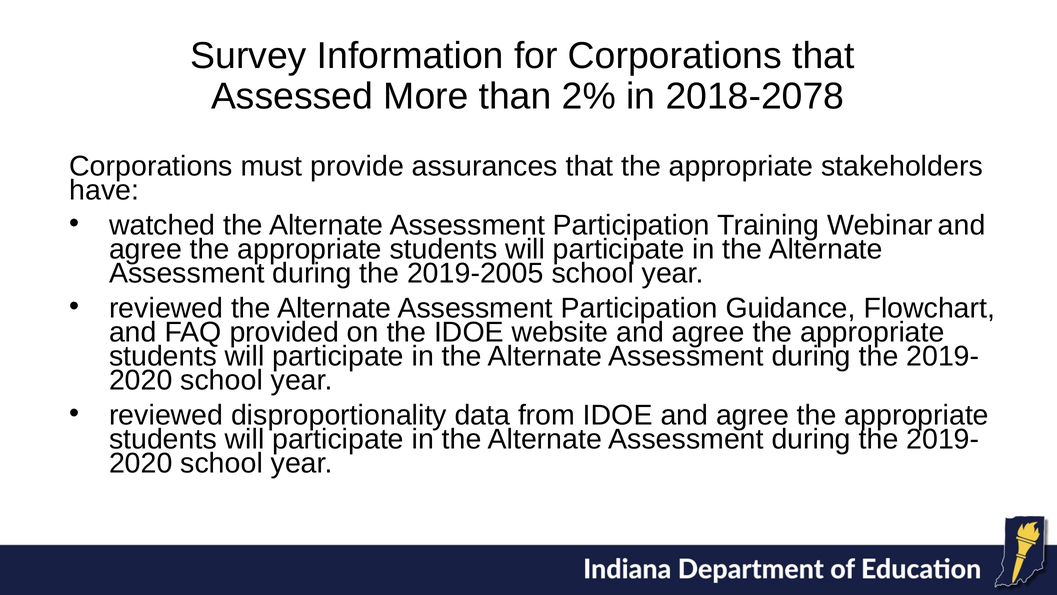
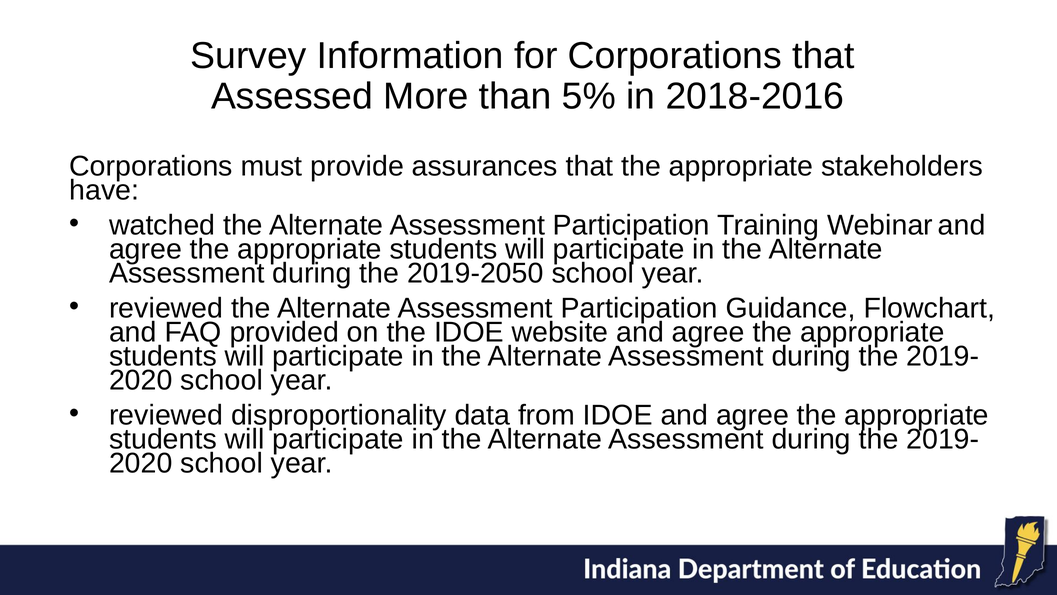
2%: 2% -> 5%
2018-2078: 2018-2078 -> 2018-2016
2019-2005: 2019-2005 -> 2019-2050
